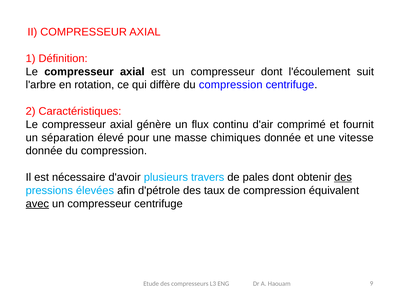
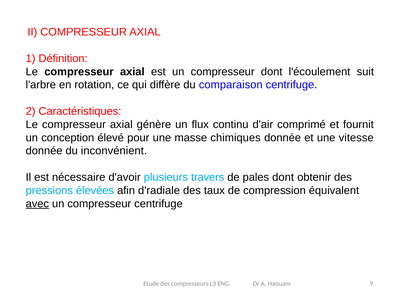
diffère du compression: compression -> comparaison
séparation: séparation -> conception
donnée du compression: compression -> inconvénient
des at (343, 178) underline: present -> none
d'pétrole: d'pétrole -> d'radiale
